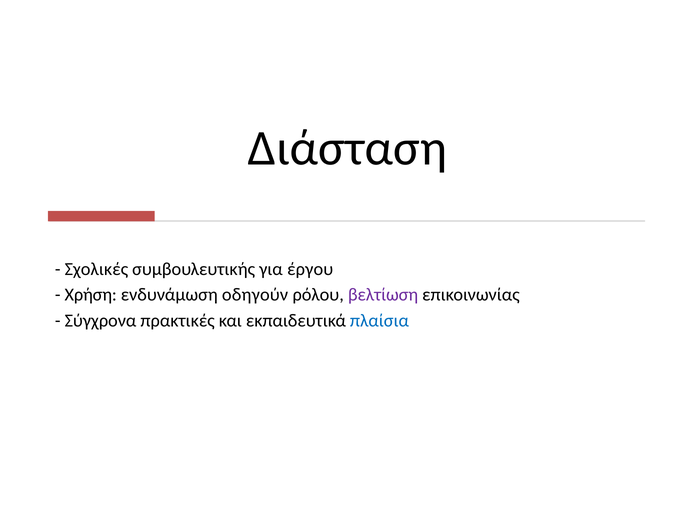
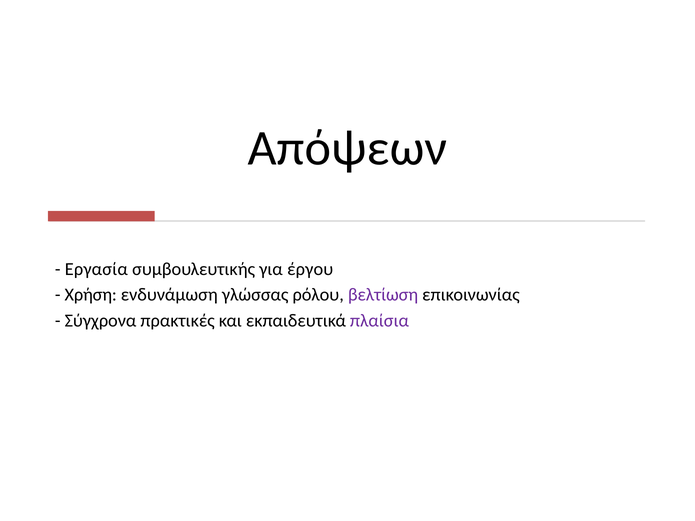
Διάσταση: Διάσταση -> Απόψεων
Σχολικές: Σχολικές -> Εργασία
οδηγούν: οδηγούν -> γλώσσας
πλαίσια colour: blue -> purple
